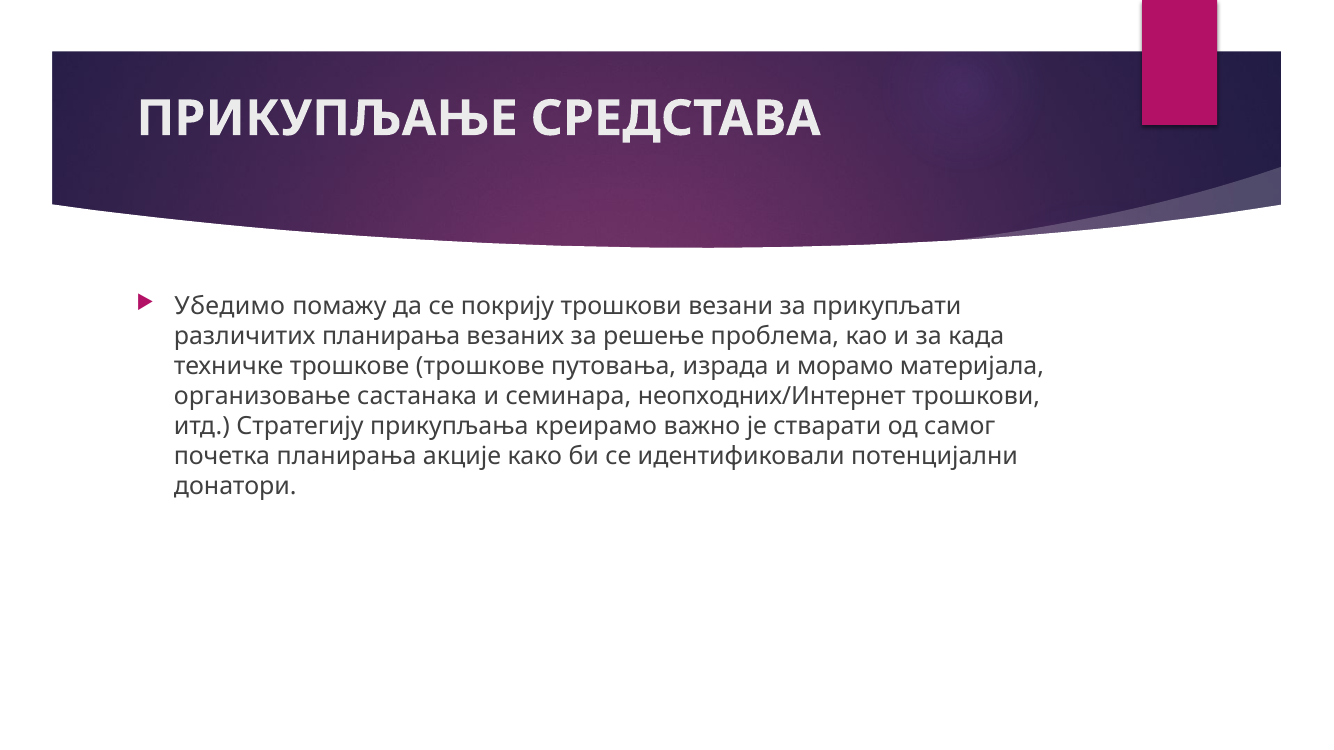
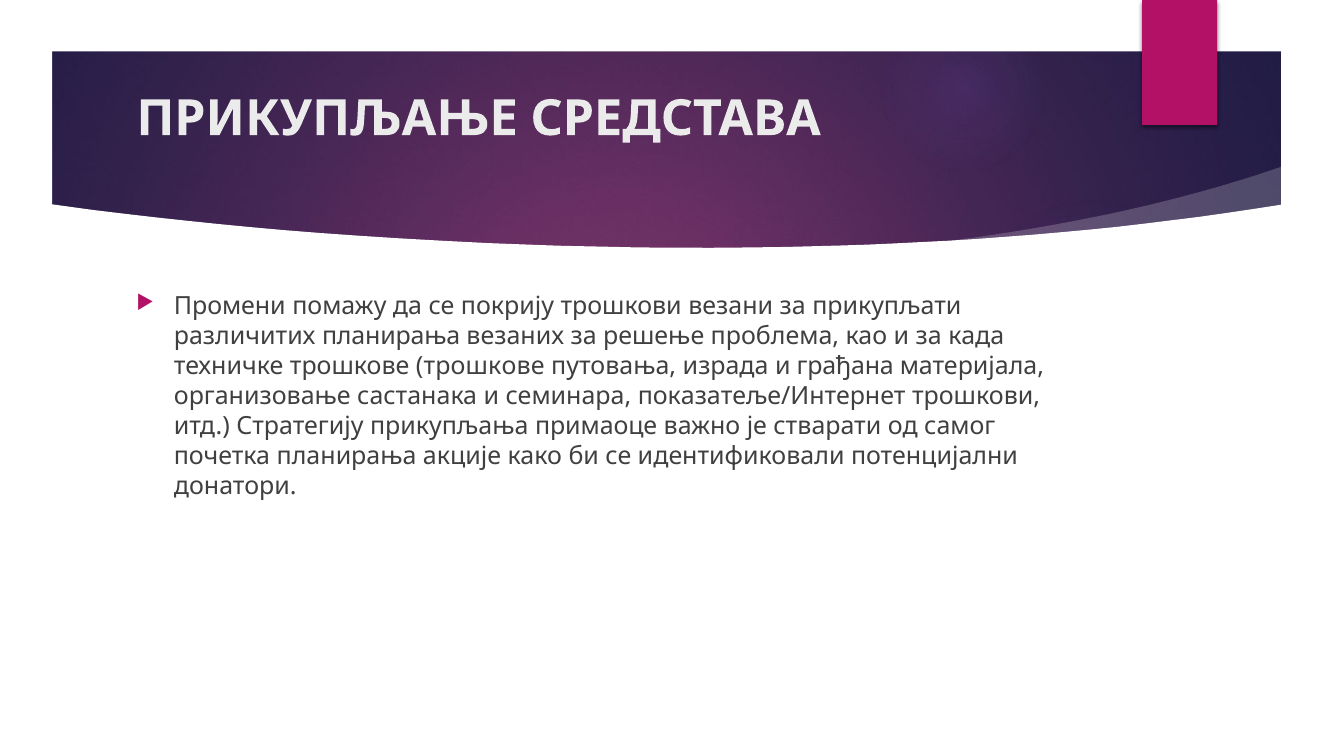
Убедимо: Убедимо -> Промени
морамо: морамо -> грађана
неопходних/Интернет: неопходних/Интернет -> показатеље/Интернет
креирамо: креирамо -> примаоце
